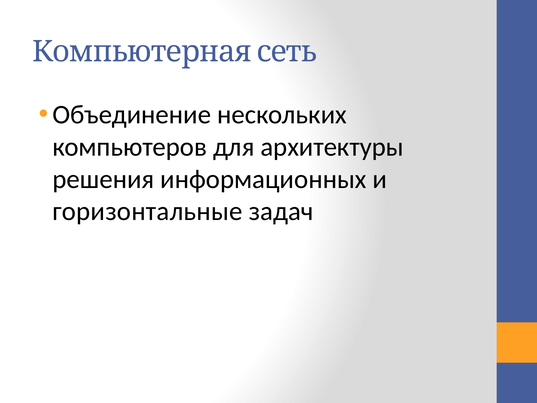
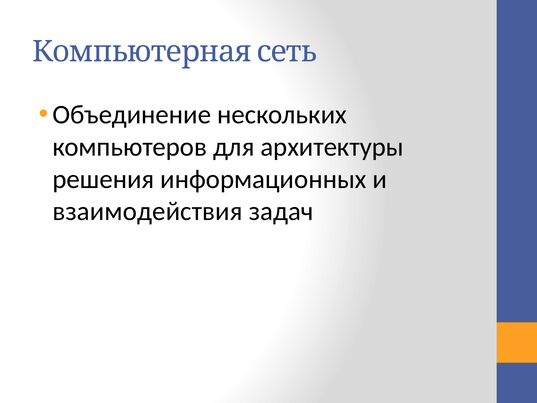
горизонтальные: горизонтальные -> взаимодействия
